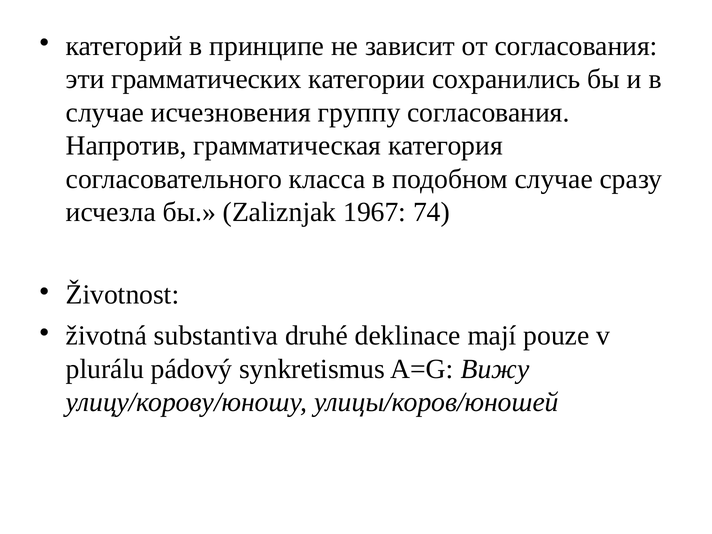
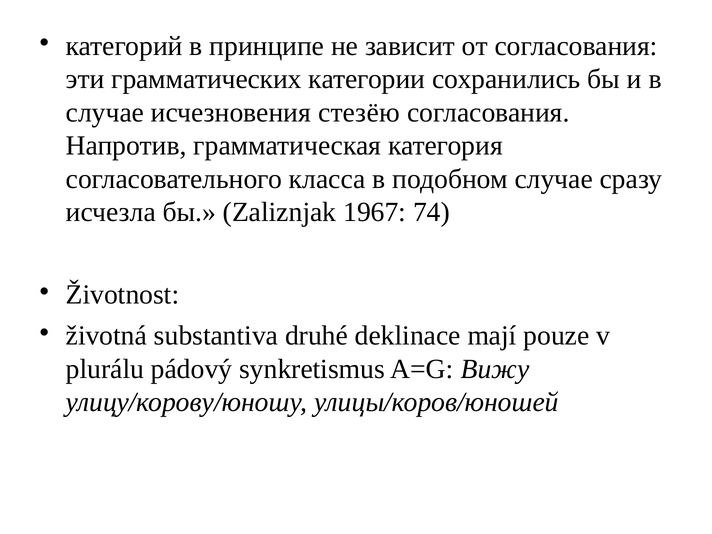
группу: группу -> стезёю
